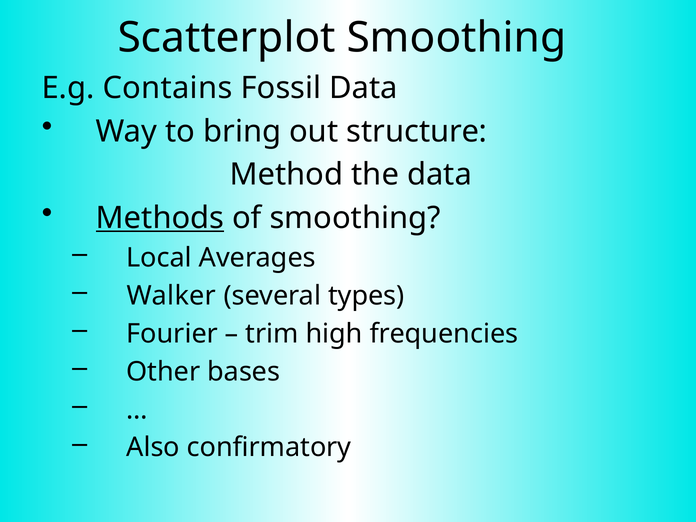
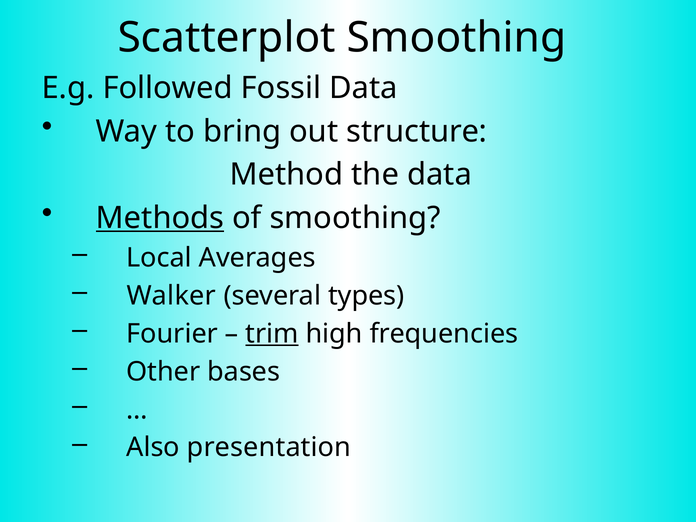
Contains: Contains -> Followed
trim underline: none -> present
confirmatory: confirmatory -> presentation
